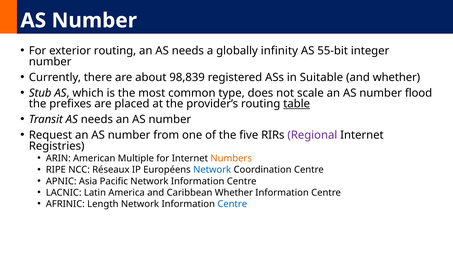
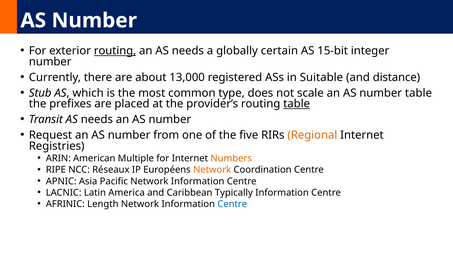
routing at (115, 51) underline: none -> present
infinity: infinity -> certain
55-bit: 55-bit -> 15-bit
98,839: 98,839 -> 13,000
and whether: whether -> distance
number flood: flood -> table
Regional colour: purple -> orange
Network at (212, 170) colour: blue -> orange
Caribbean Whether: Whether -> Typically
